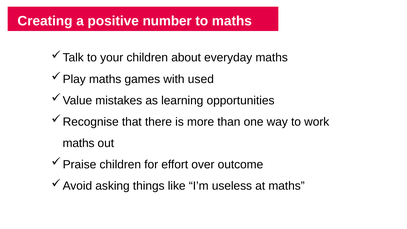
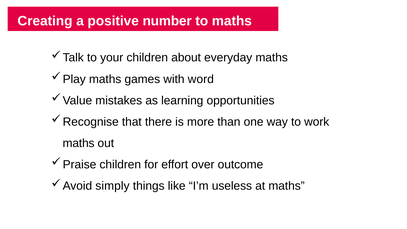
used: used -> word
asking: asking -> simply
